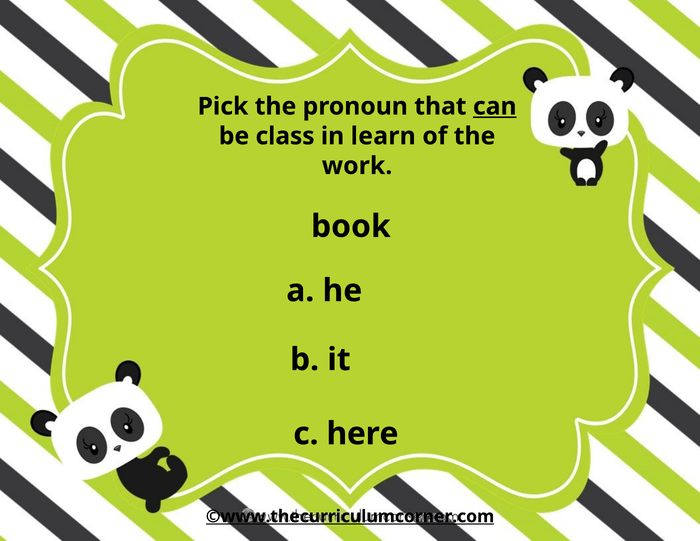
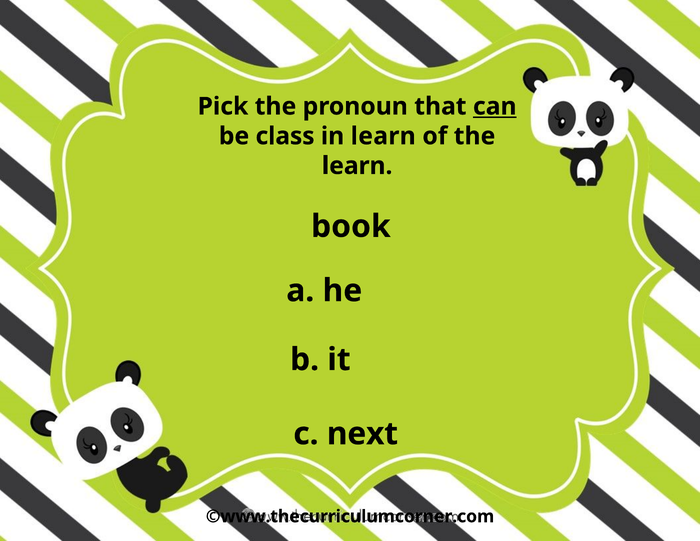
work at (357, 166): work -> learn
here: here -> next
©www.thecurriculumcorner.com underline: present -> none
